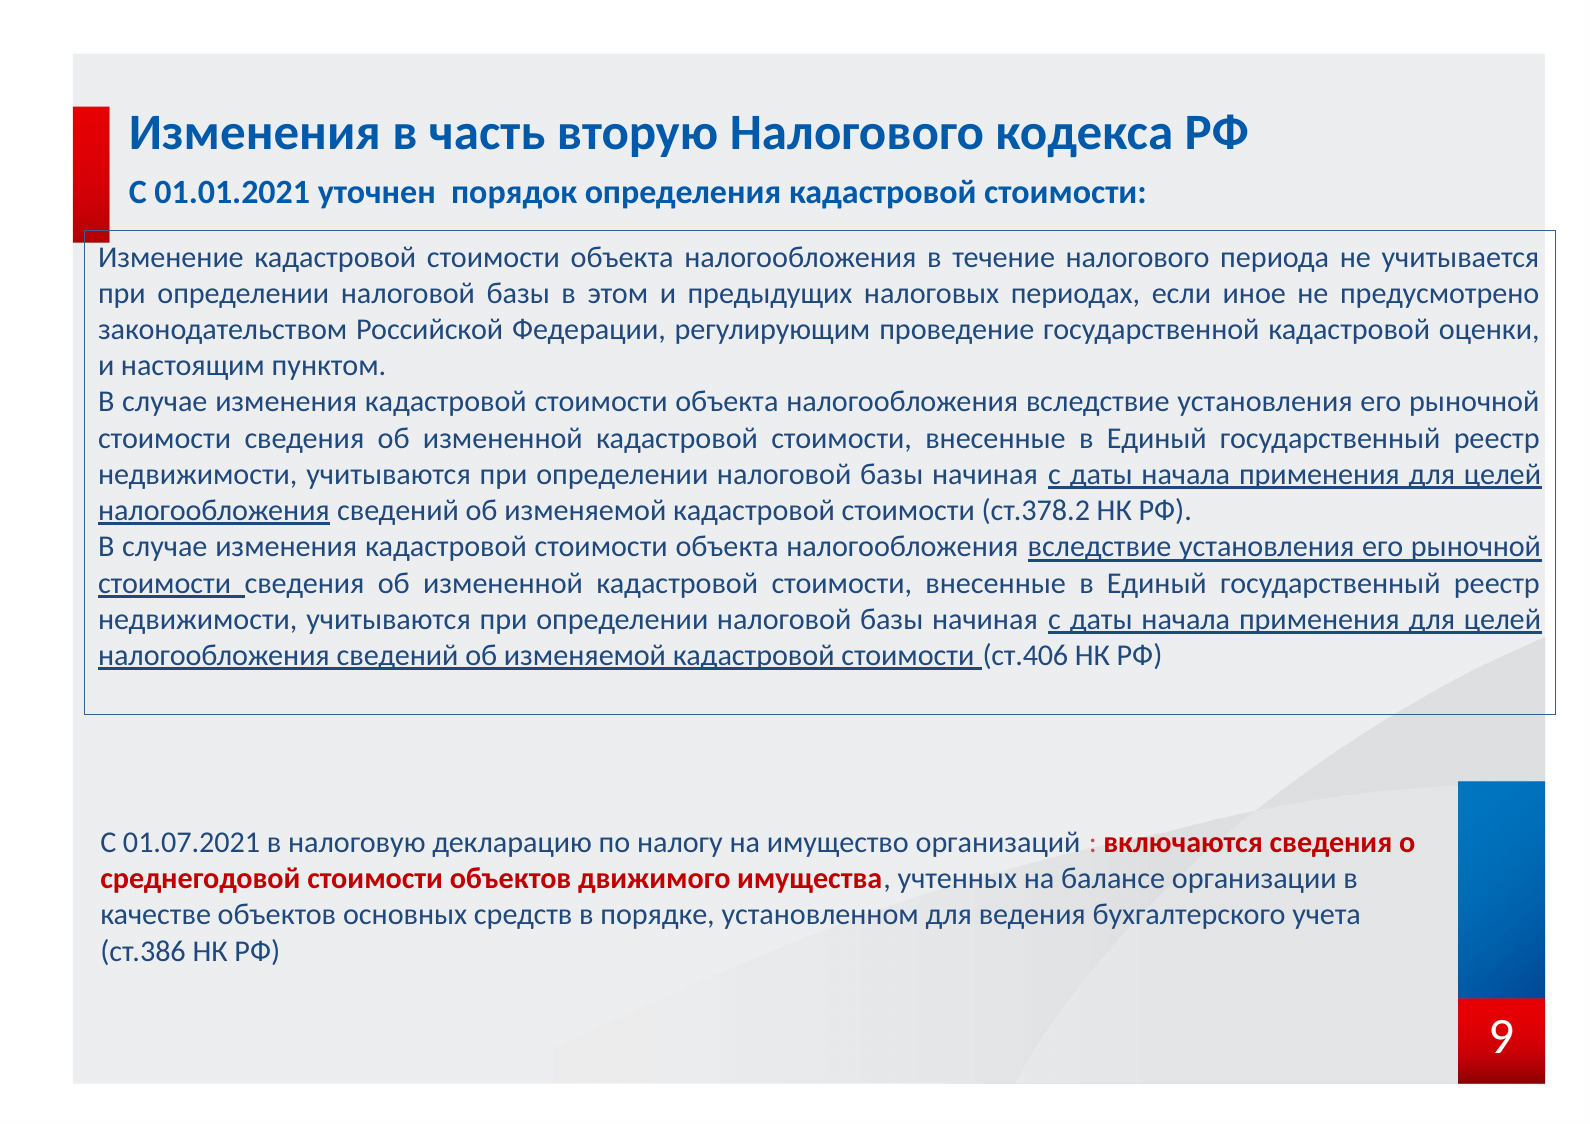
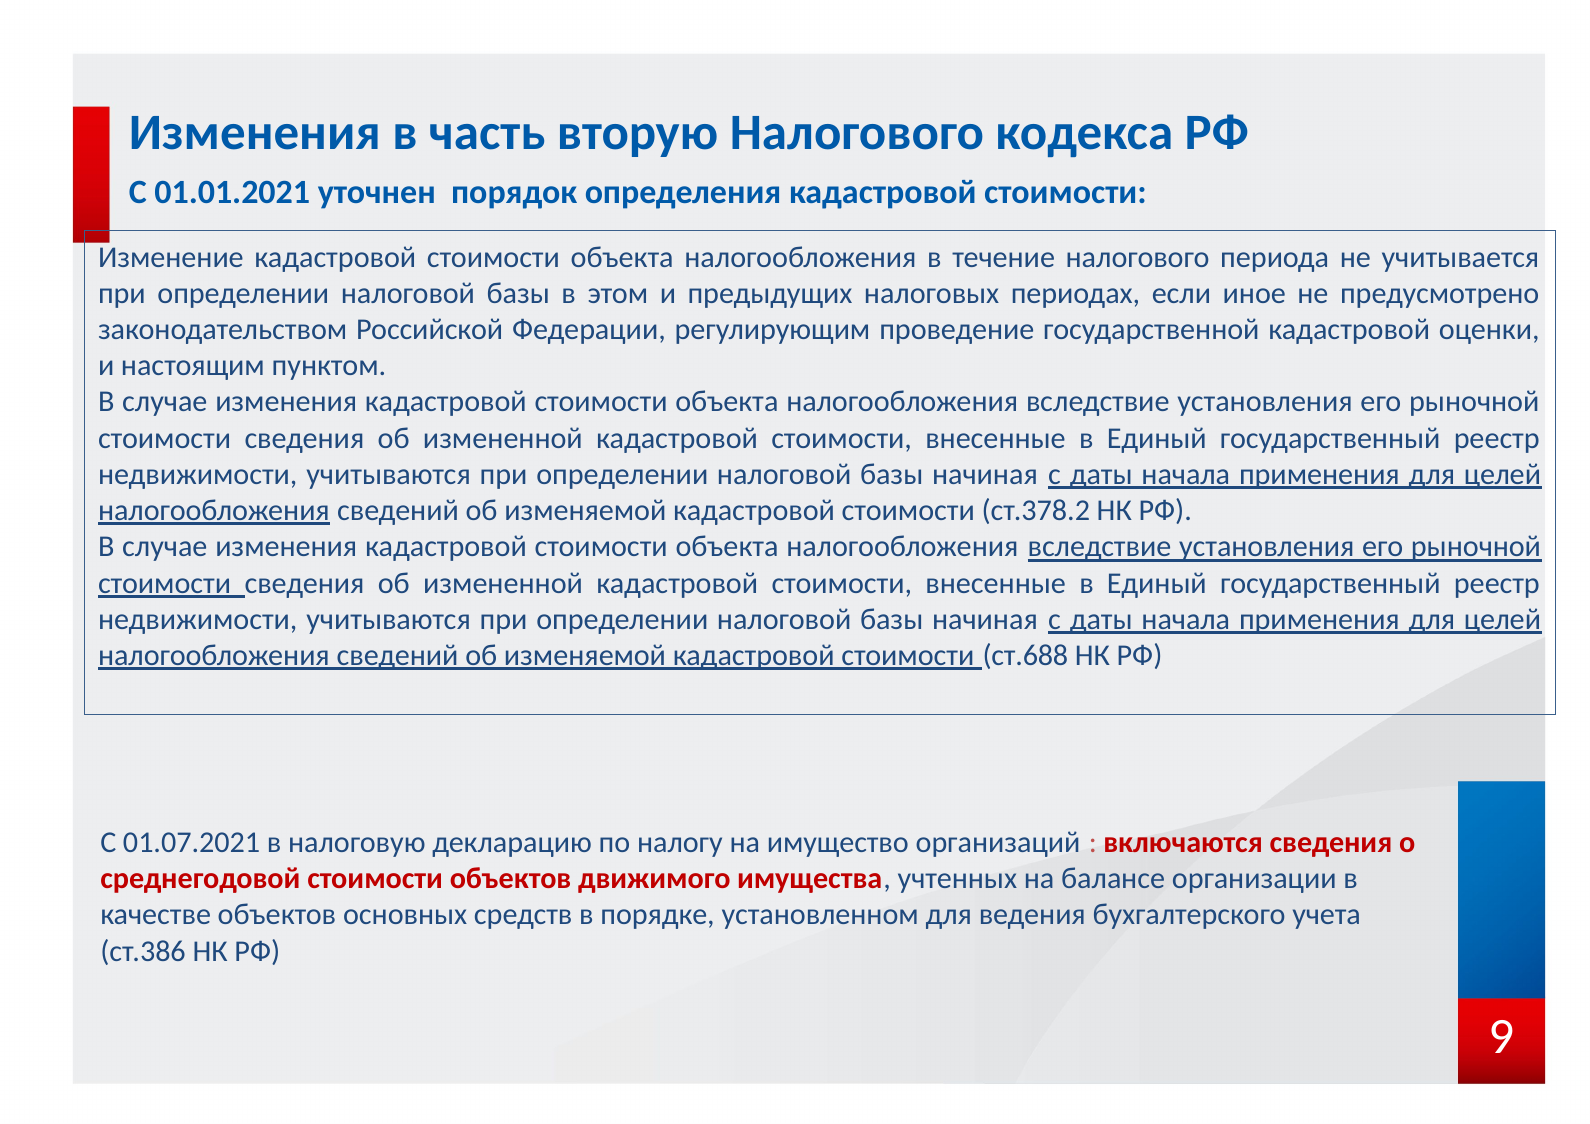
ст.406: ст.406 -> ст.688
